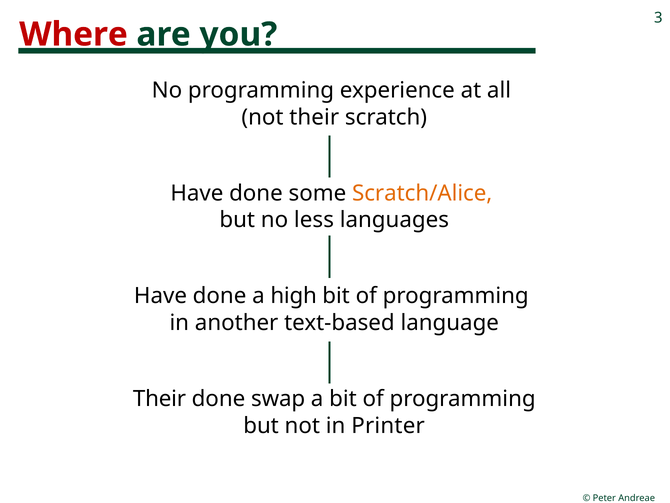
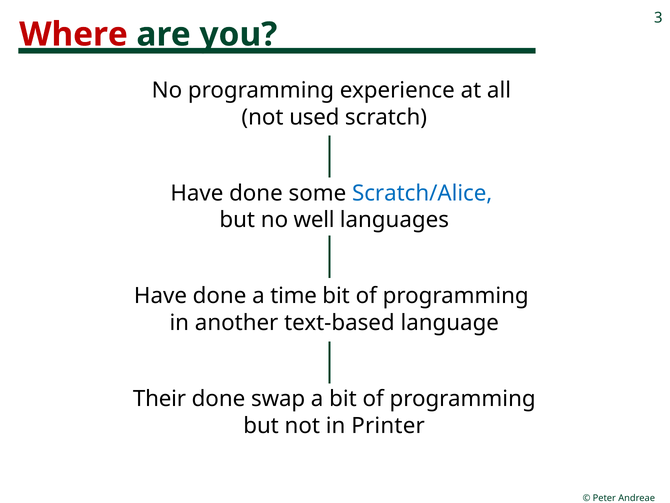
not their: their -> used
Scratch/Alice colour: orange -> blue
less: less -> well
high: high -> time
